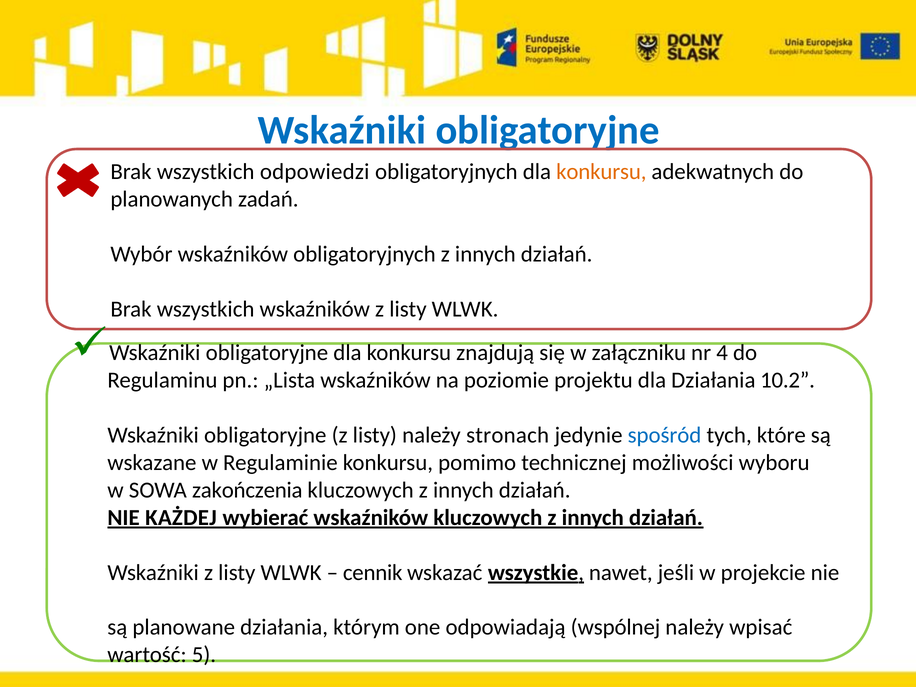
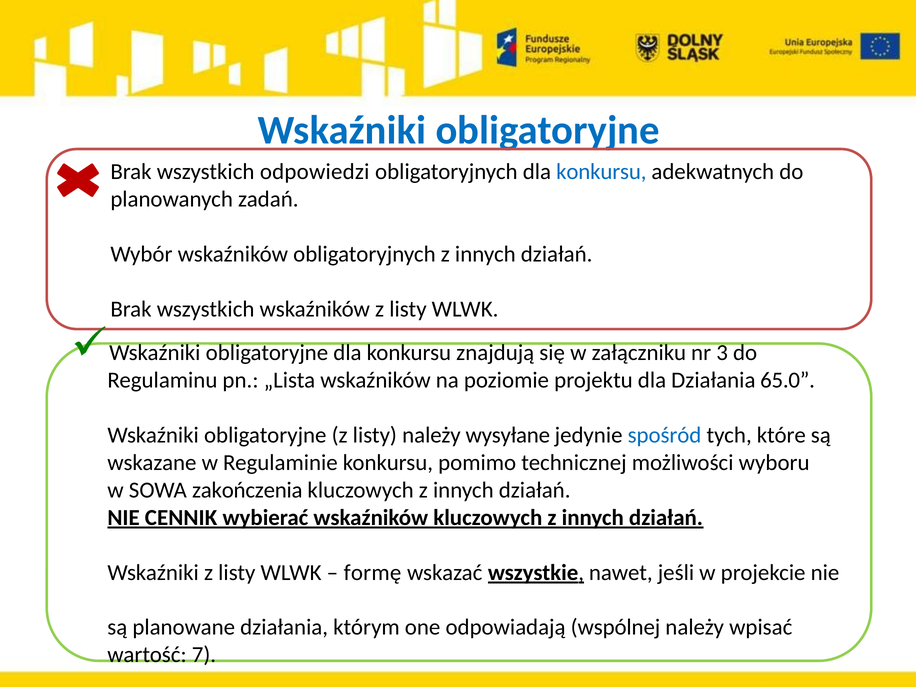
konkursu at (601, 172) colour: orange -> blue
4: 4 -> 3
10.2: 10.2 -> 65.0
stronach: stronach -> wysyłane
KAŻDEJ: KAŻDEJ -> CENNIK
cennik: cennik -> formę
5: 5 -> 7
